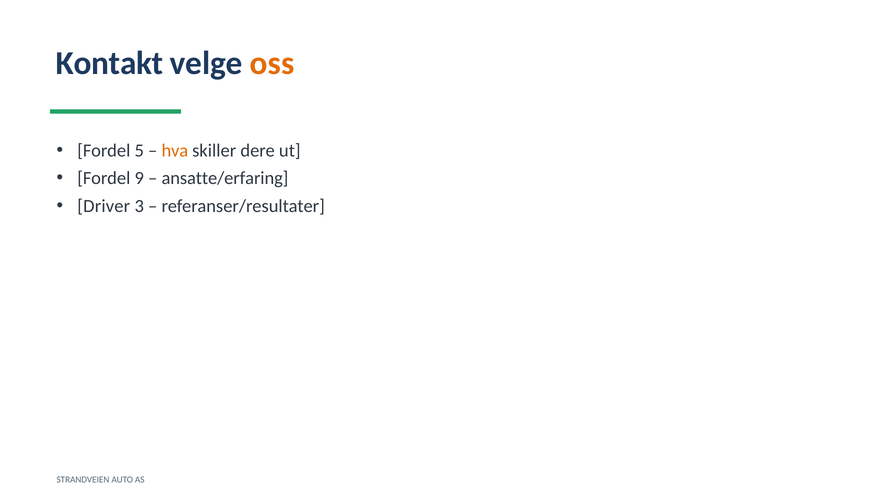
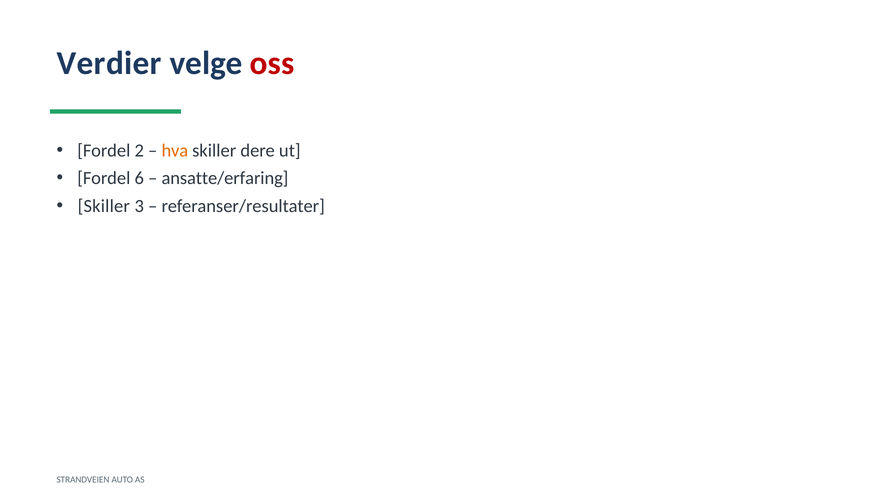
Kontakt: Kontakt -> Verdier
oss colour: orange -> red
5: 5 -> 2
9: 9 -> 6
Driver at (104, 206): Driver -> Skiller
